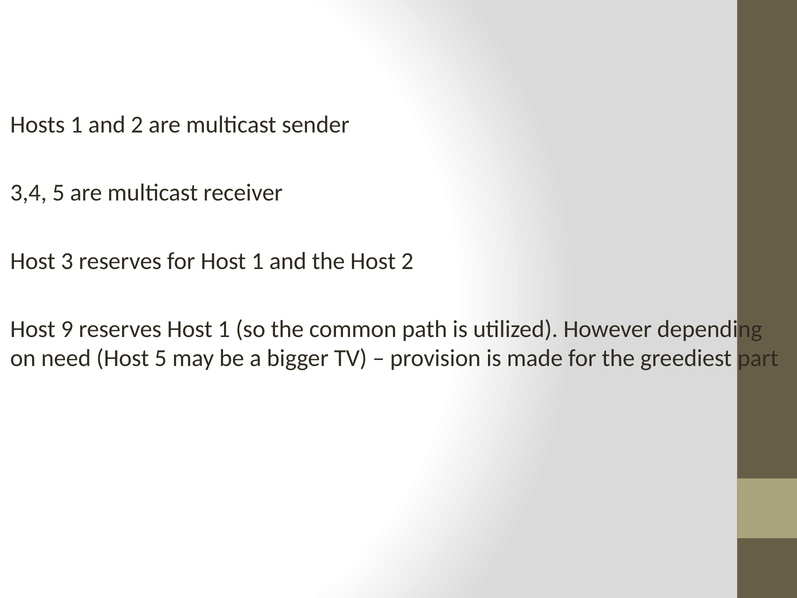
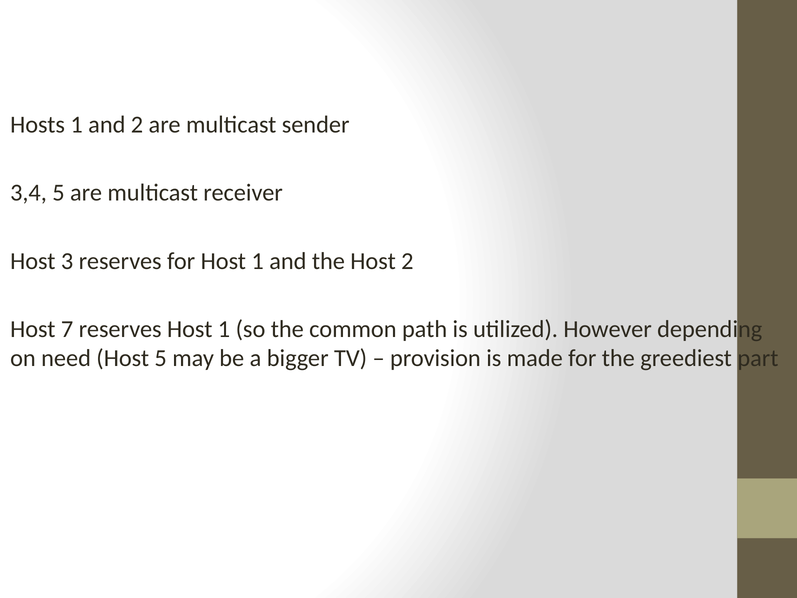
9: 9 -> 7
